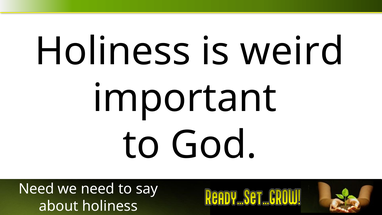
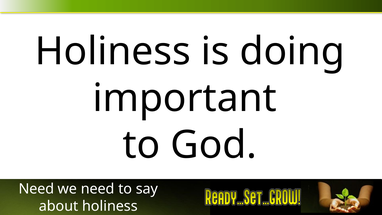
weird: weird -> doing
